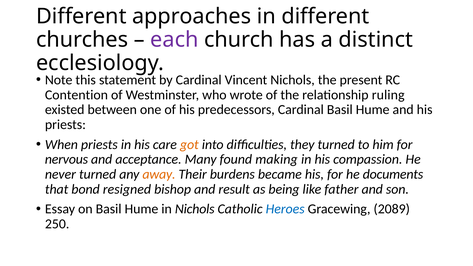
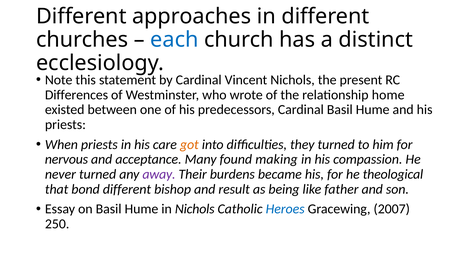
each colour: purple -> blue
Contention: Contention -> Differences
ruling: ruling -> home
away colour: orange -> purple
documents: documents -> theological
bond resigned: resigned -> different
2089: 2089 -> 2007
